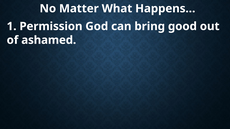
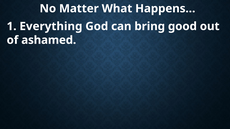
Permission: Permission -> Everything
